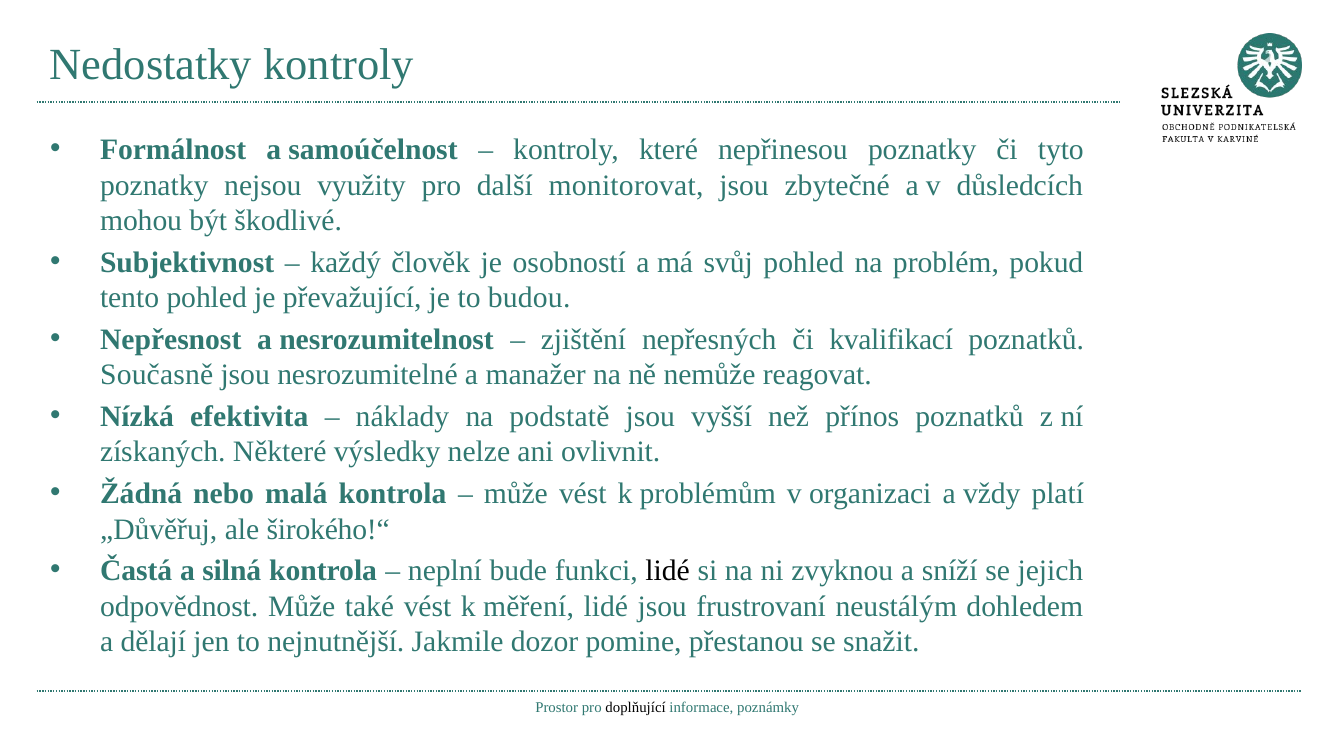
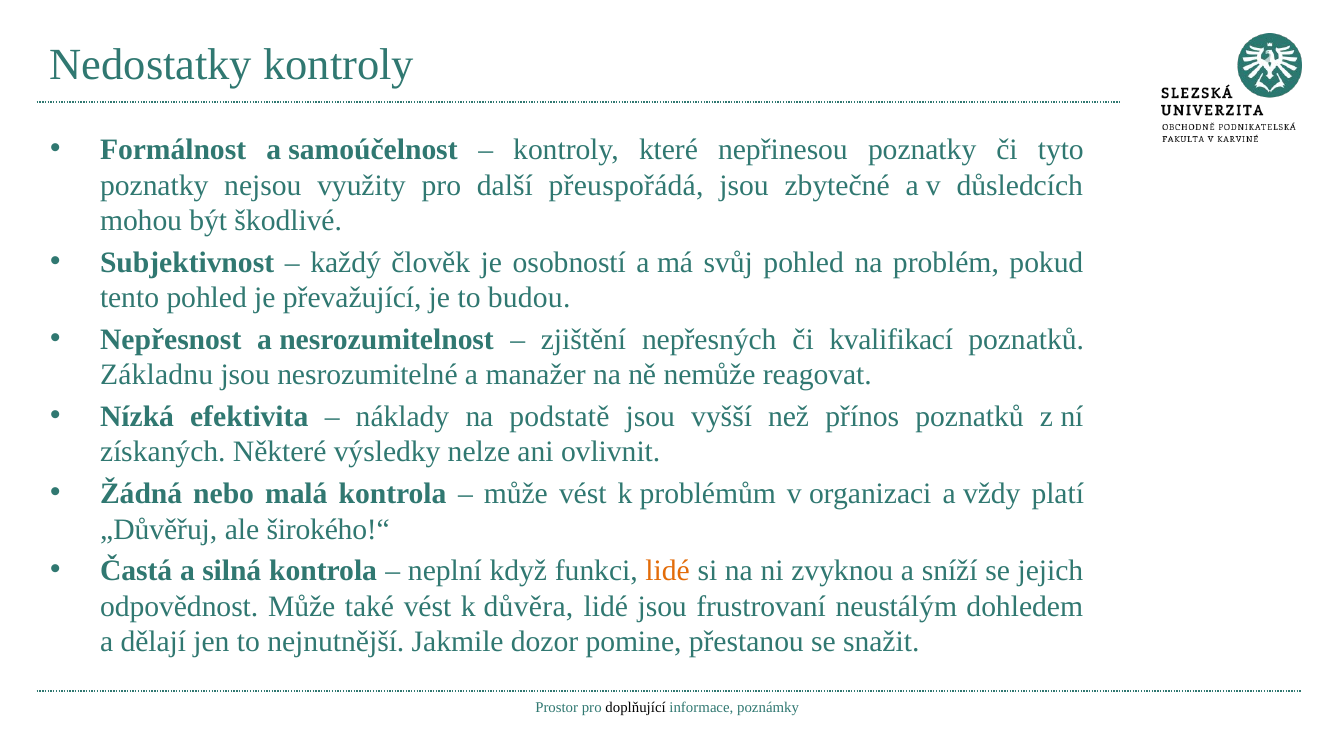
monitorovat: monitorovat -> přeuspořádá
Současně: Současně -> Základnu
bude: bude -> když
lidé at (668, 571) colour: black -> orange
měření: měření -> důvěra
